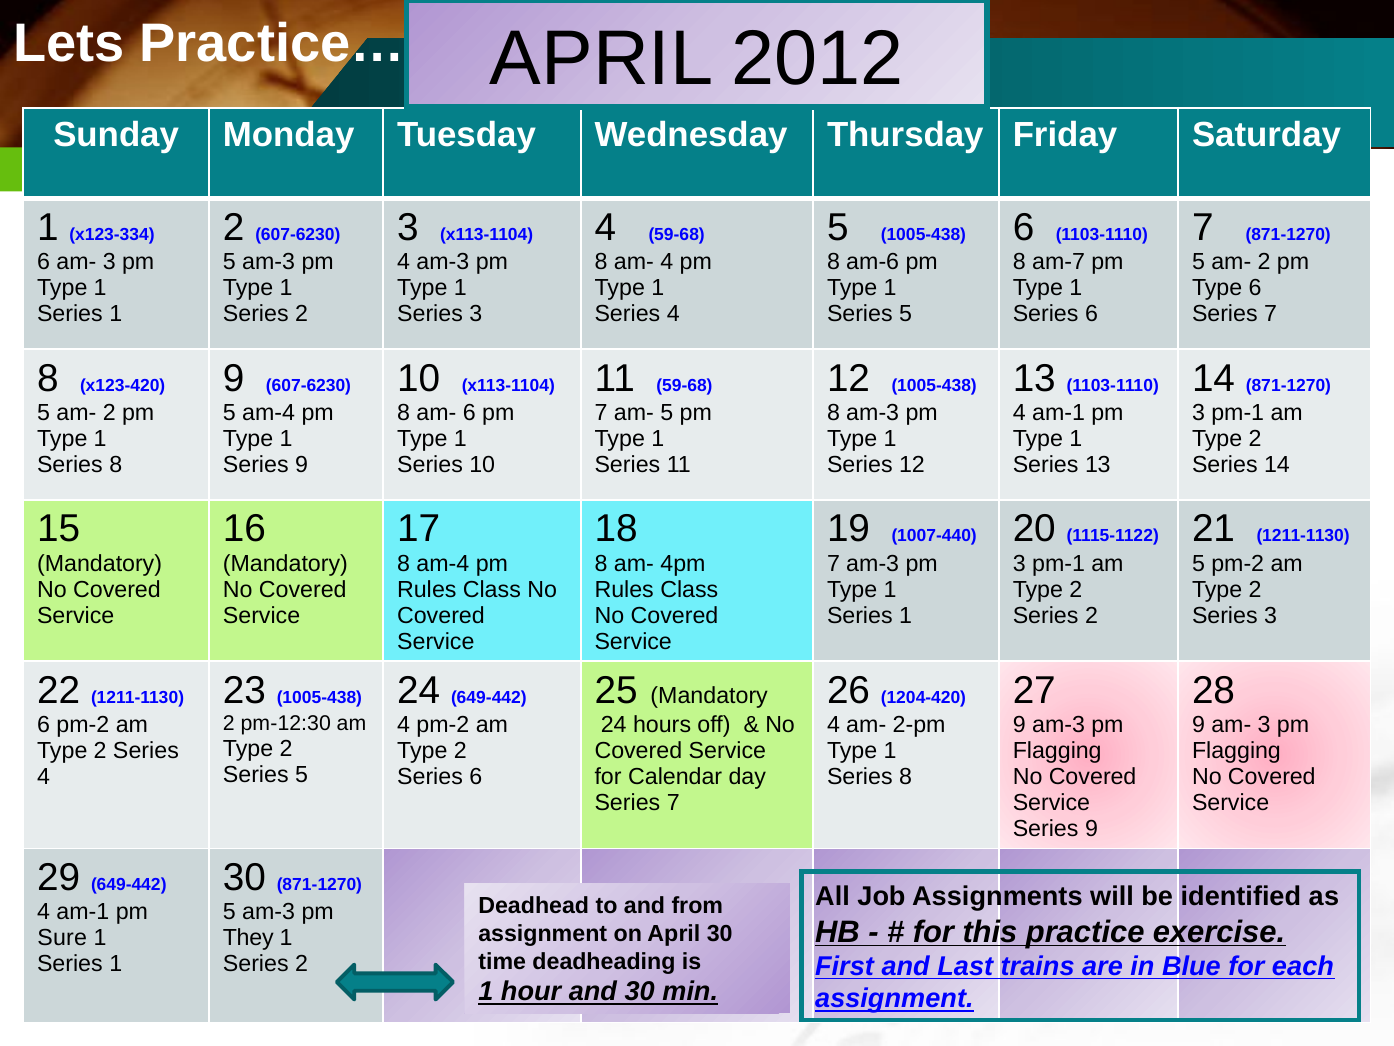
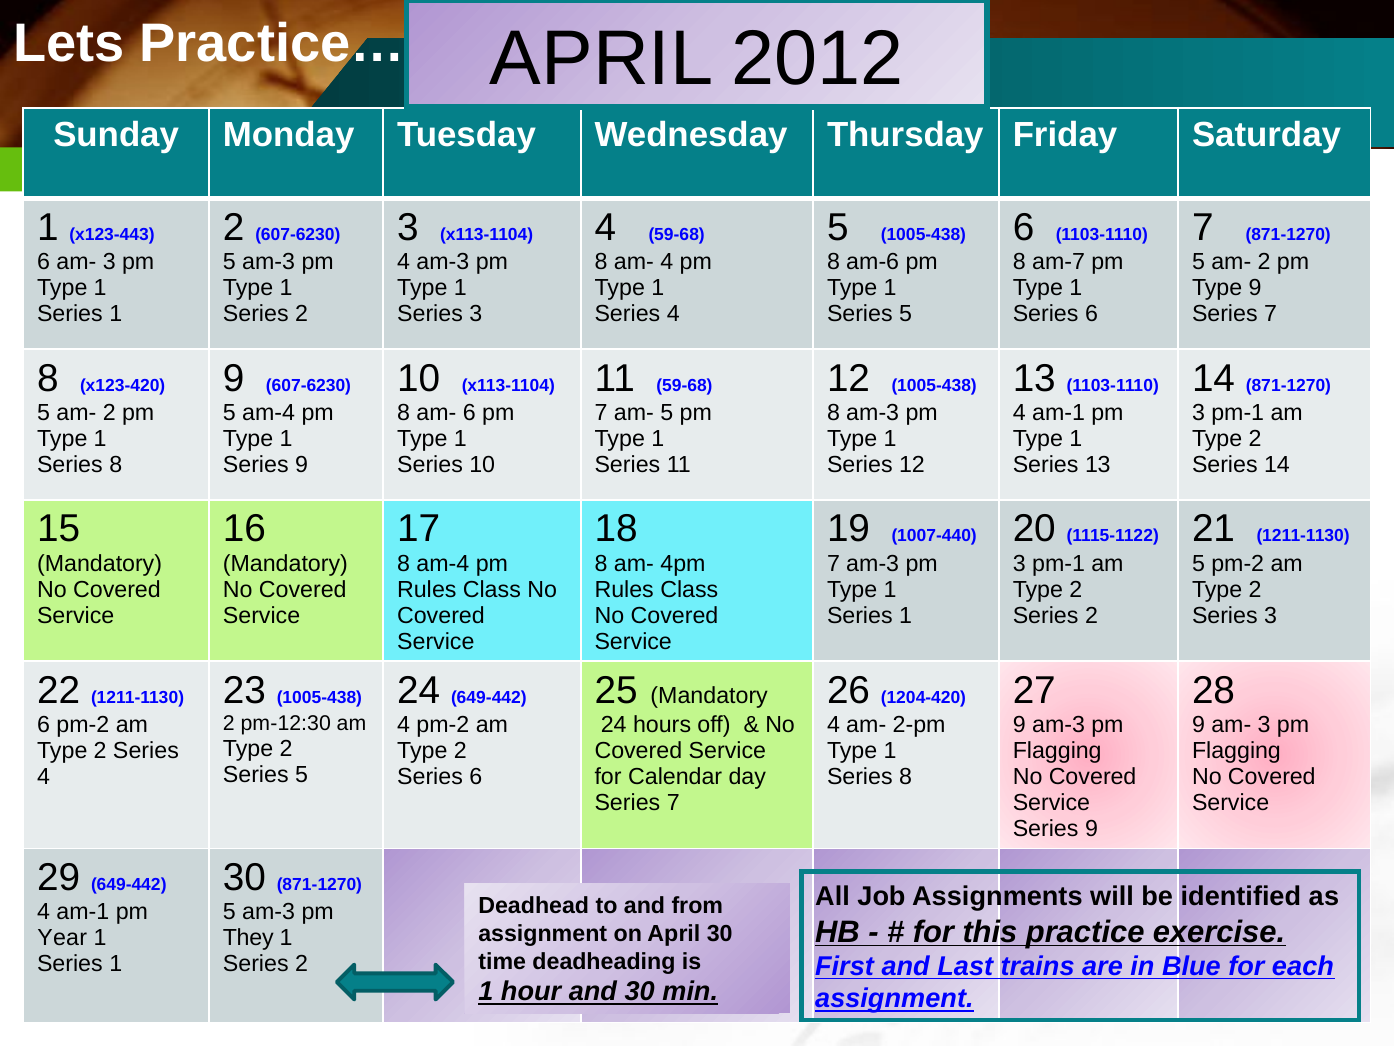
x123-334: x123-334 -> x123-443
Type 6: 6 -> 9
Sure: Sure -> Year
